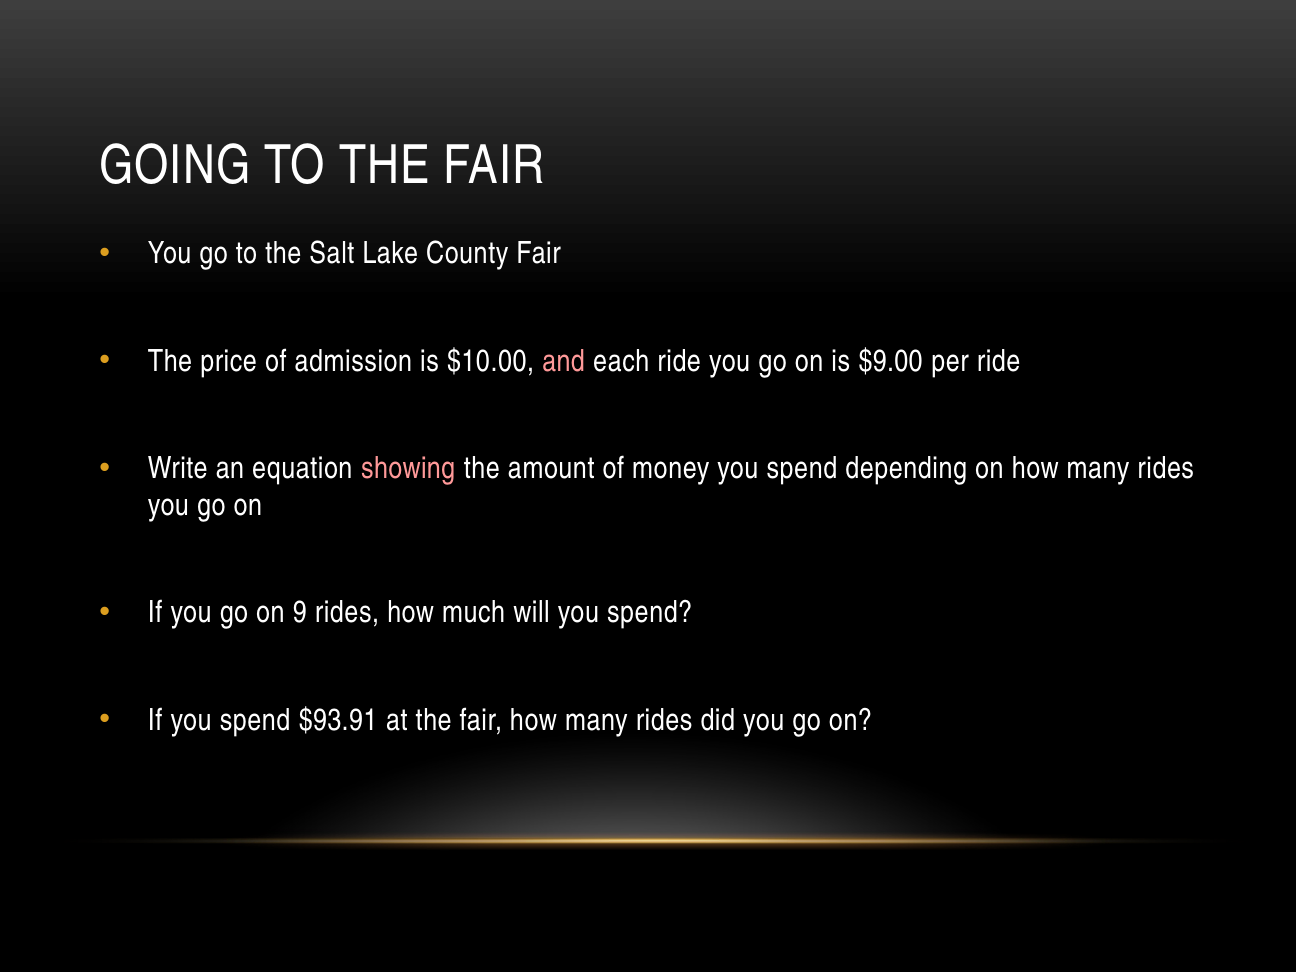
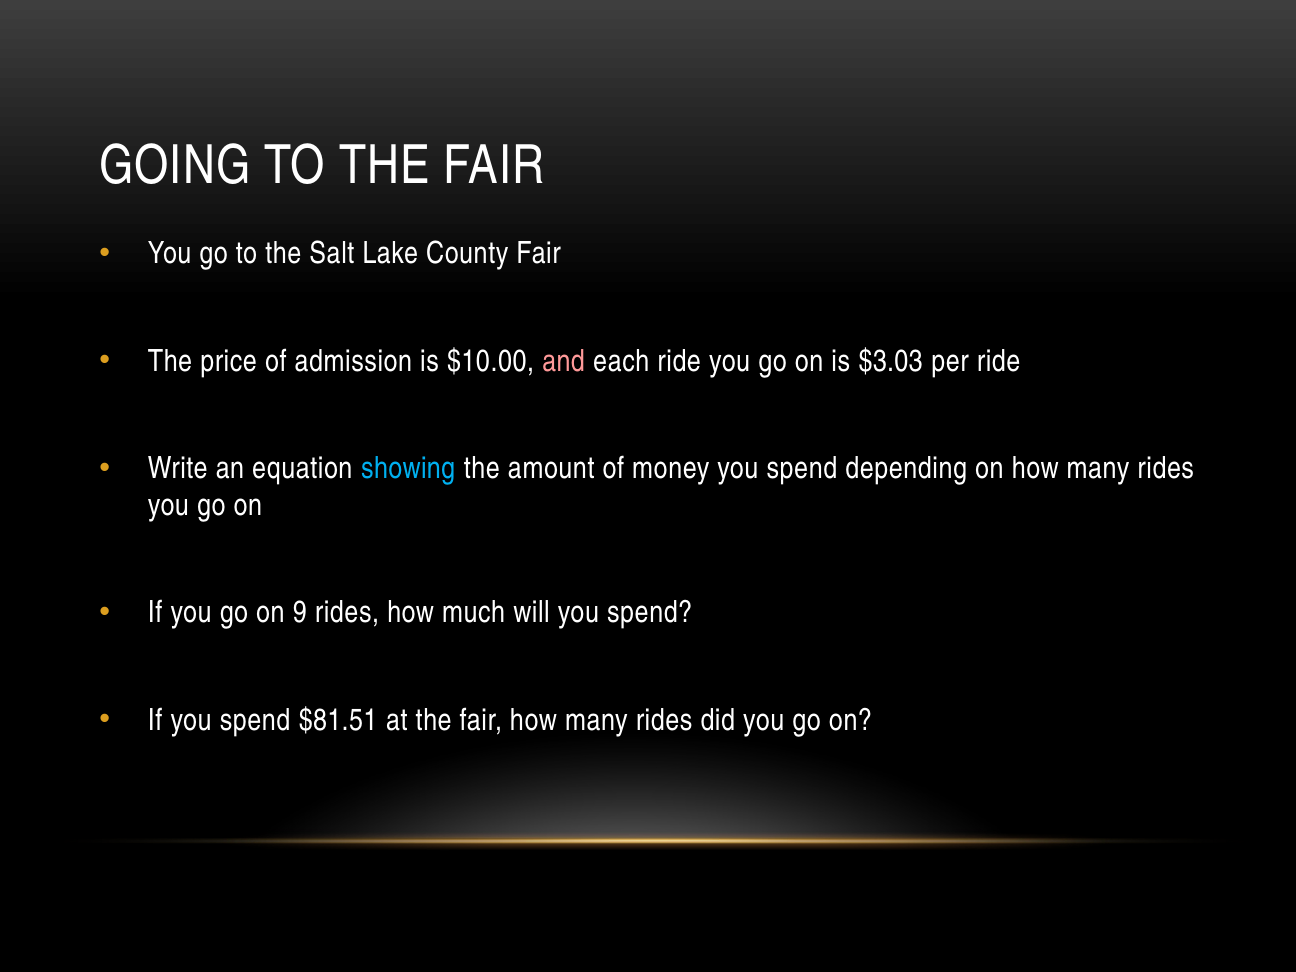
$9.00: $9.00 -> $3.03
showing colour: pink -> light blue
$93.91: $93.91 -> $81.51
